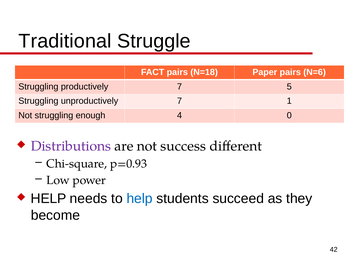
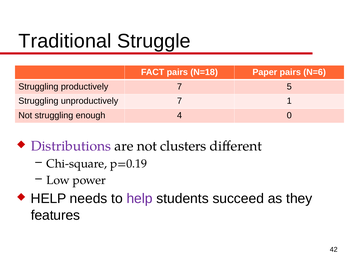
success: success -> clusters
p=0.93: p=0.93 -> p=0.19
help at (140, 199) colour: blue -> purple
become: become -> features
